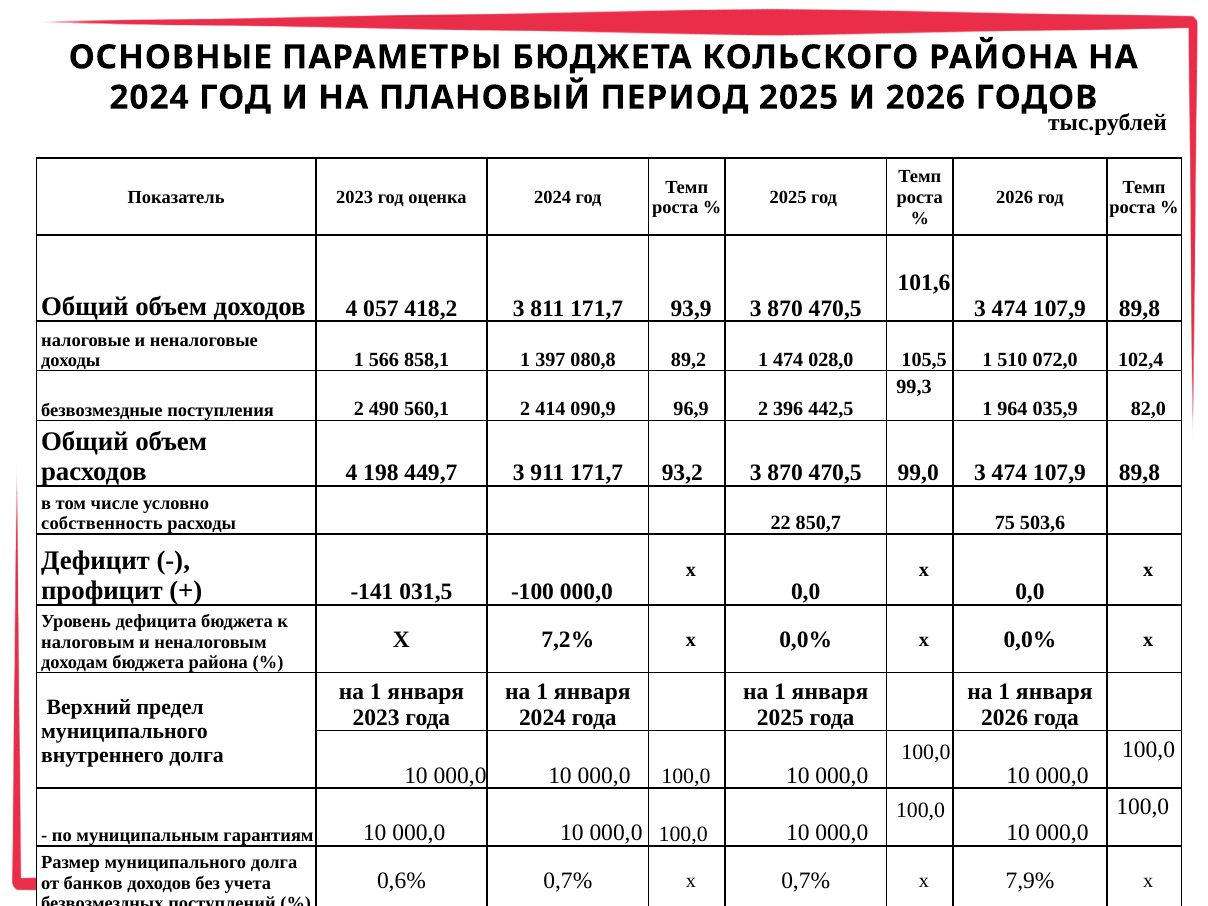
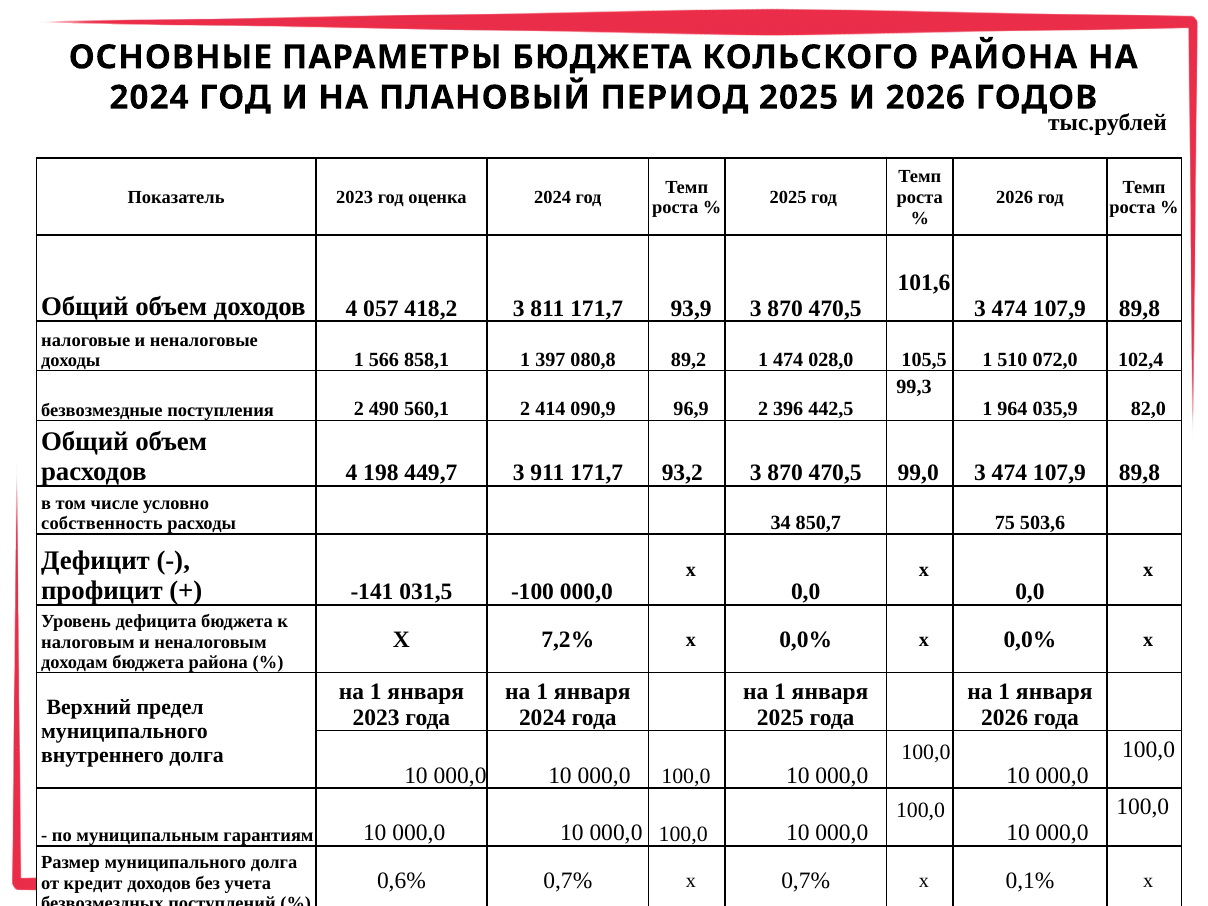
22: 22 -> 34
7,9%: 7,9% -> 0,1%
банков: банков -> кредит
